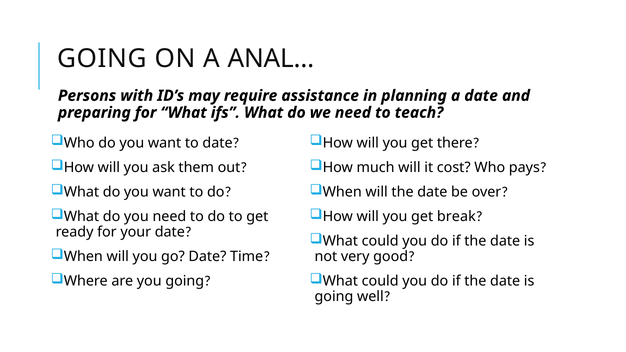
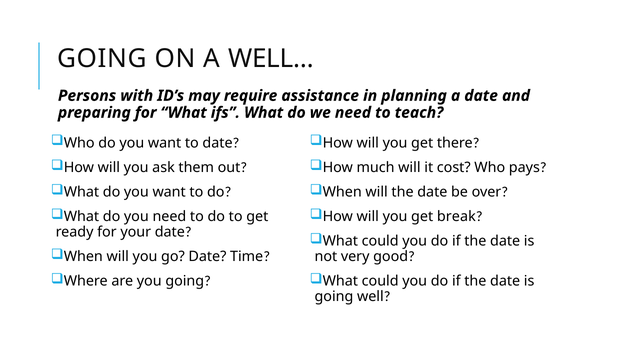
ANAL…: ANAL… -> WELL…
